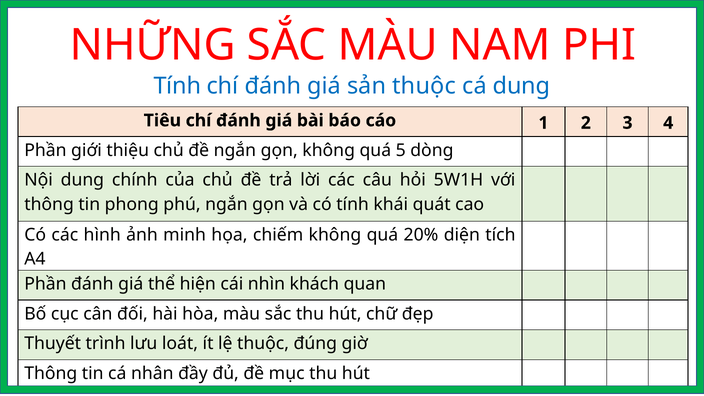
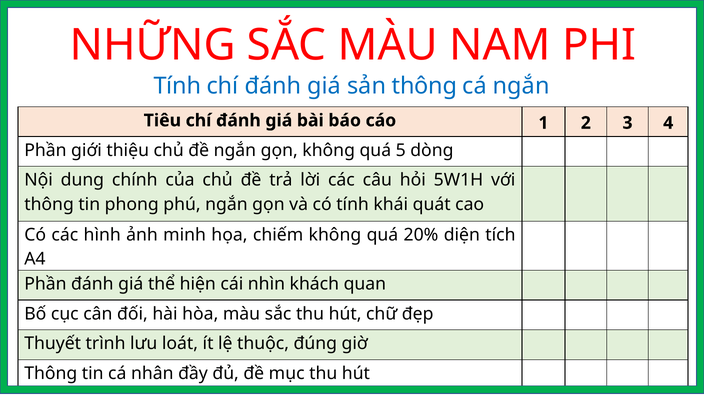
sản thuộc: thuộc -> thông
cá dung: dung -> ngắn
